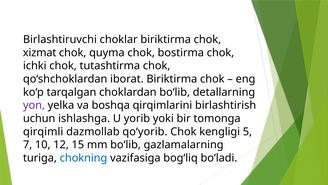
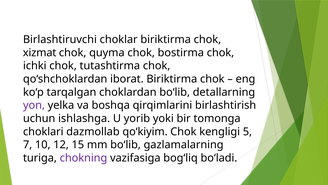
qirqimli: qirqimli -> choklari
qo‘yorib: qo‘yorib -> qo‘kiyim
chokning colour: blue -> purple
